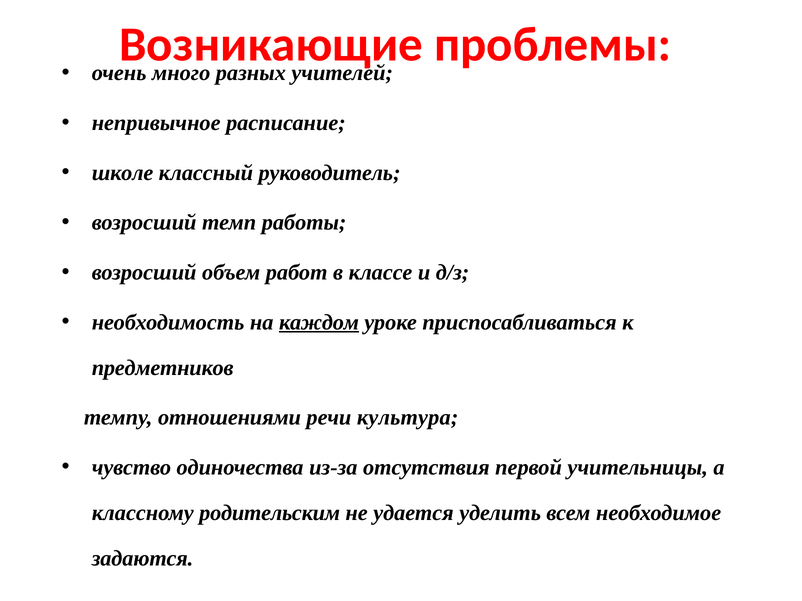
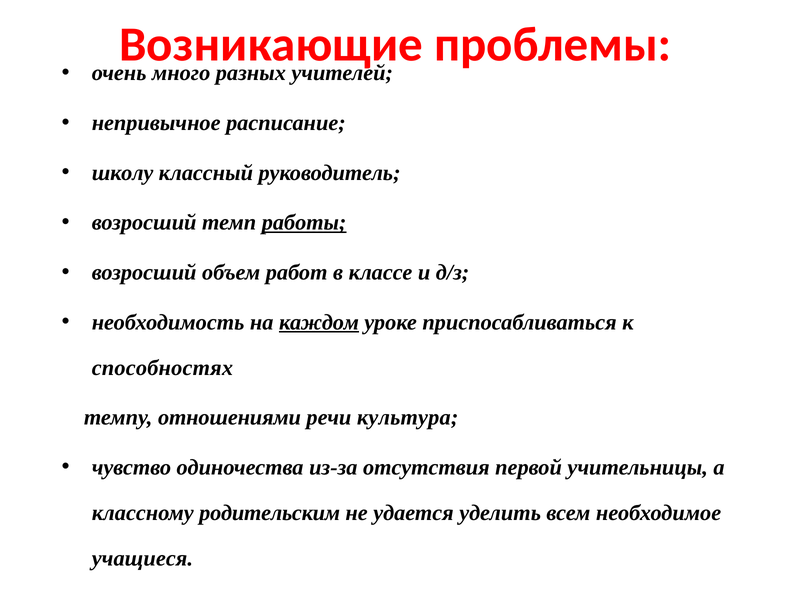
школе: школе -> школу
работы underline: none -> present
предметников: предметников -> способностях
задаются: задаются -> учащиеся
